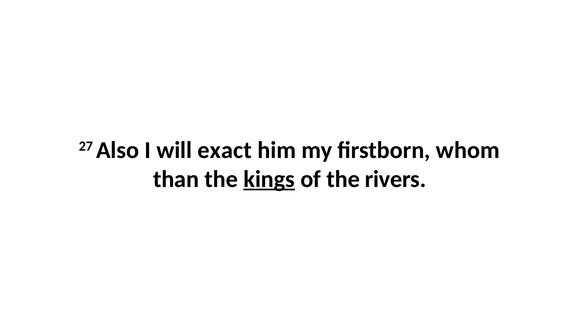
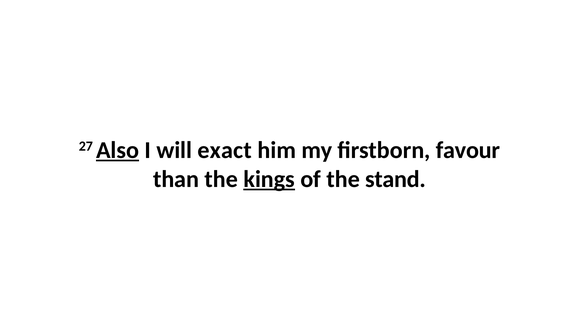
Also underline: none -> present
whom: whom -> favour
rivers: rivers -> stand
